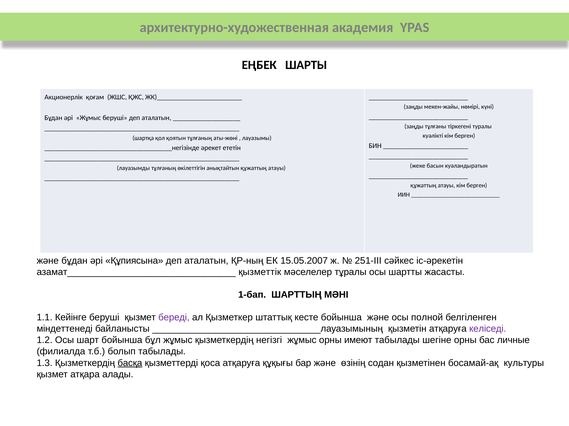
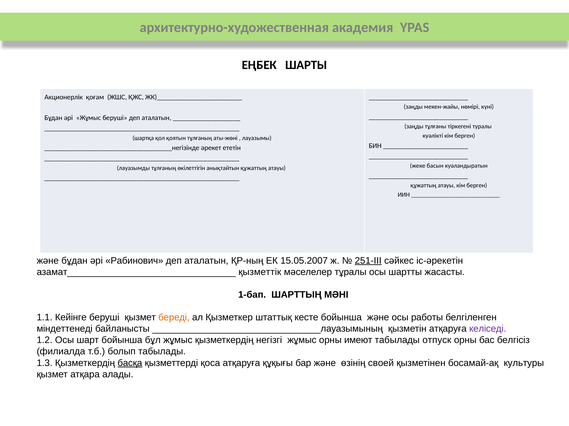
Құпиясына: Құпиясына -> Рабинович
251-ІІІ underline: none -> present
бередi colour: purple -> orange
полной: полной -> работы
шегiне: шегiне -> отпуск
личные: личные -> белгісіз
содан: содан -> своей
